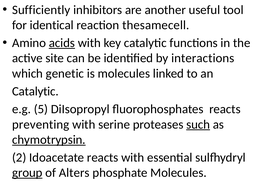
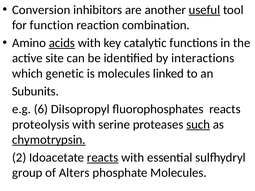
Sufficiently: Sufficiently -> Conversion
useful underline: none -> present
identical: identical -> function
thesamecell: thesamecell -> combination
Catalytic at (35, 91): Catalytic -> Subunits
5: 5 -> 6
preventing: preventing -> proteolysis
reacts at (103, 158) underline: none -> present
group underline: present -> none
